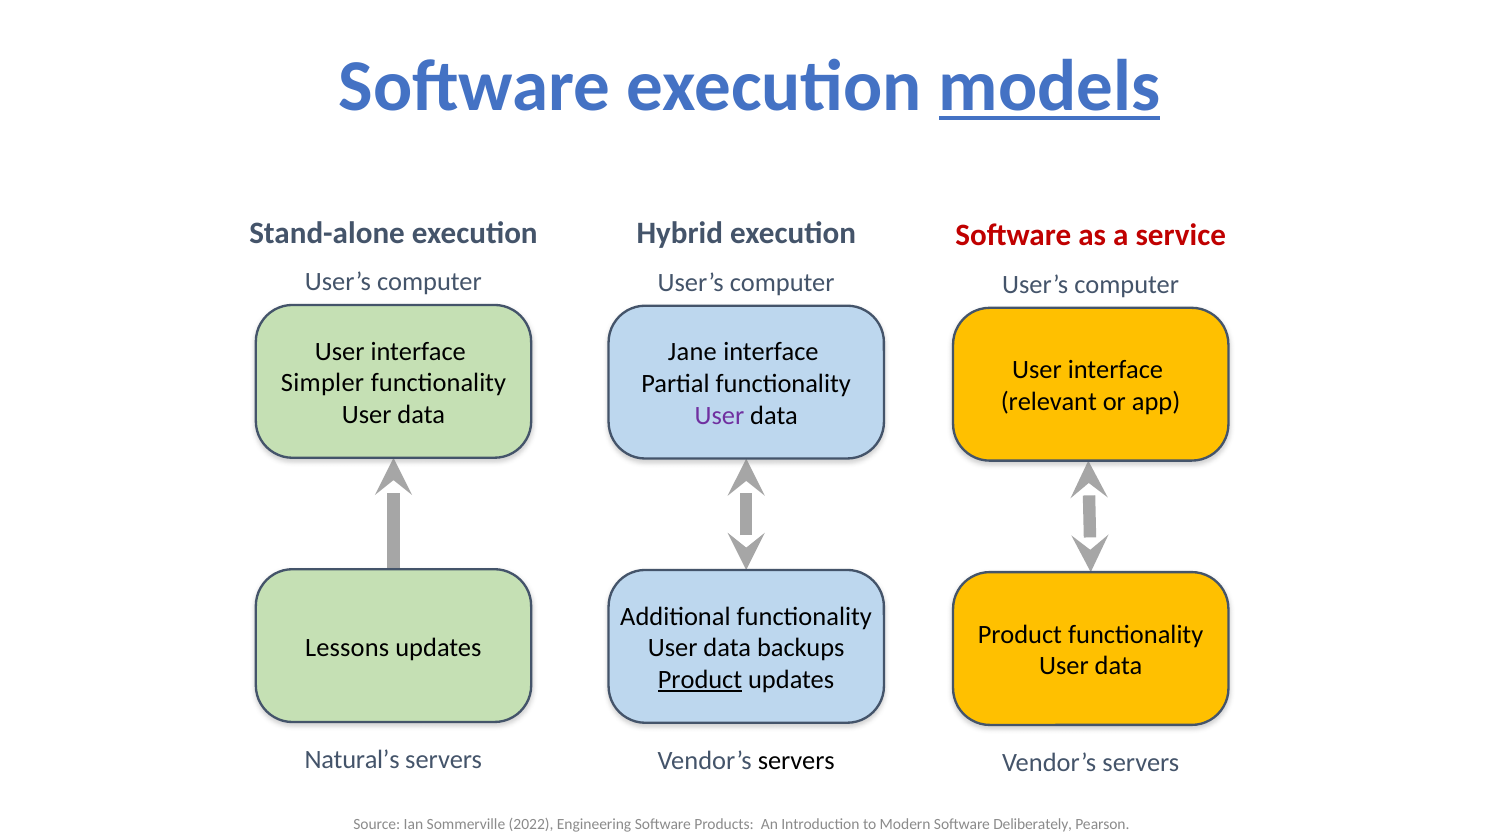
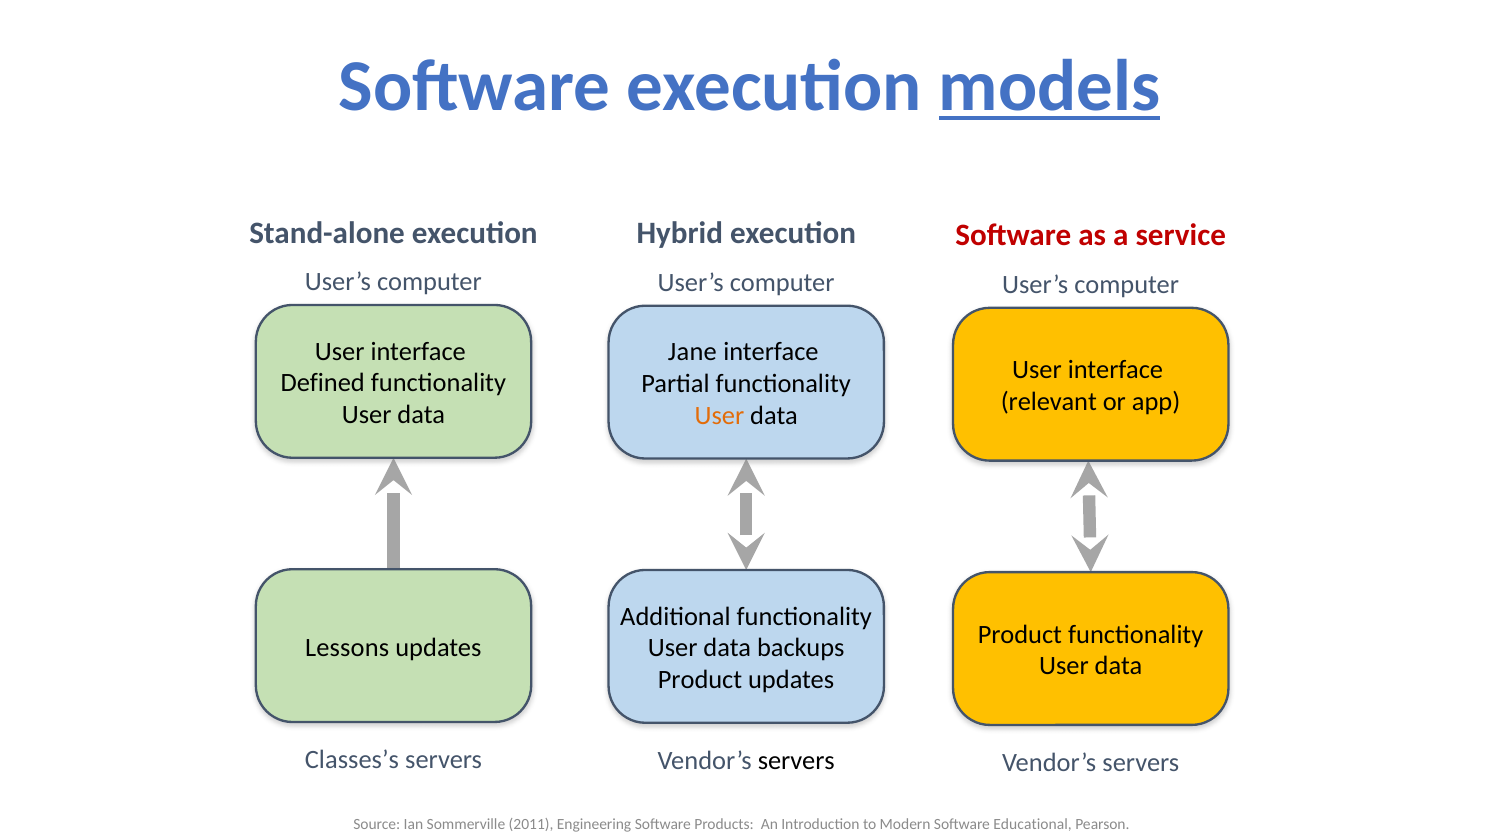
Simpler: Simpler -> Defined
User at (719, 416) colour: purple -> orange
Product at (700, 680) underline: present -> none
Natural’s: Natural’s -> Classes’s
2022: 2022 -> 2011
Deliberately: Deliberately -> Educational
